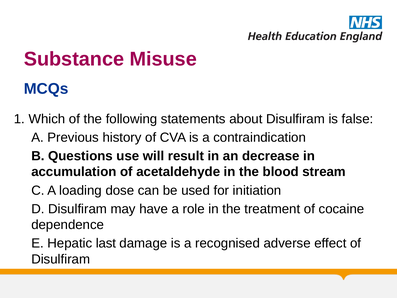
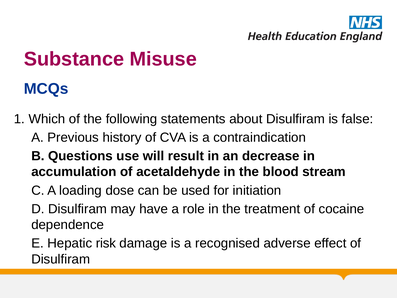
last: last -> risk
